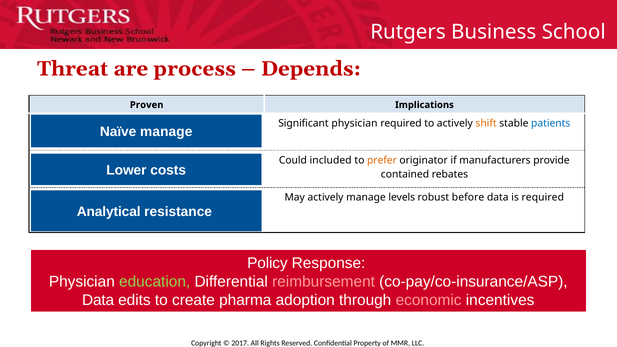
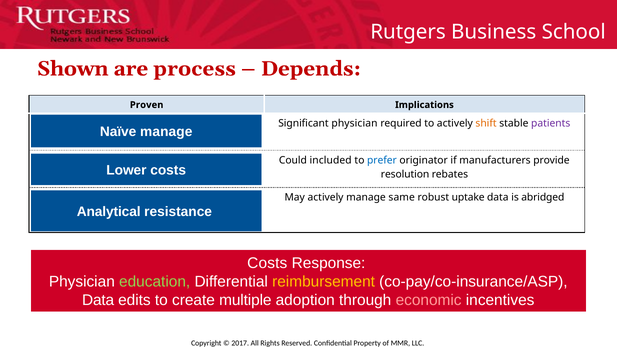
Threat: Threat -> Shown
patients colour: blue -> purple
prefer colour: orange -> blue
contained: contained -> resolution
levels: levels -> same
before: before -> uptake
is required: required -> abridged
Policy at (267, 263): Policy -> Costs
reimbursement colour: pink -> yellow
pharma: pharma -> multiple
